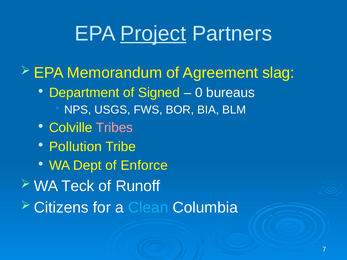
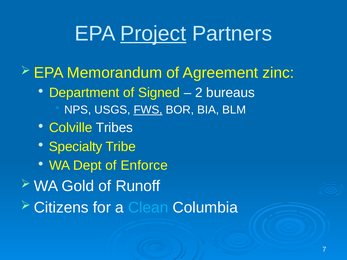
slag: slag -> zinc
0: 0 -> 2
FWS underline: none -> present
Tribes colour: pink -> white
Pollution: Pollution -> Specialty
Teck: Teck -> Gold
